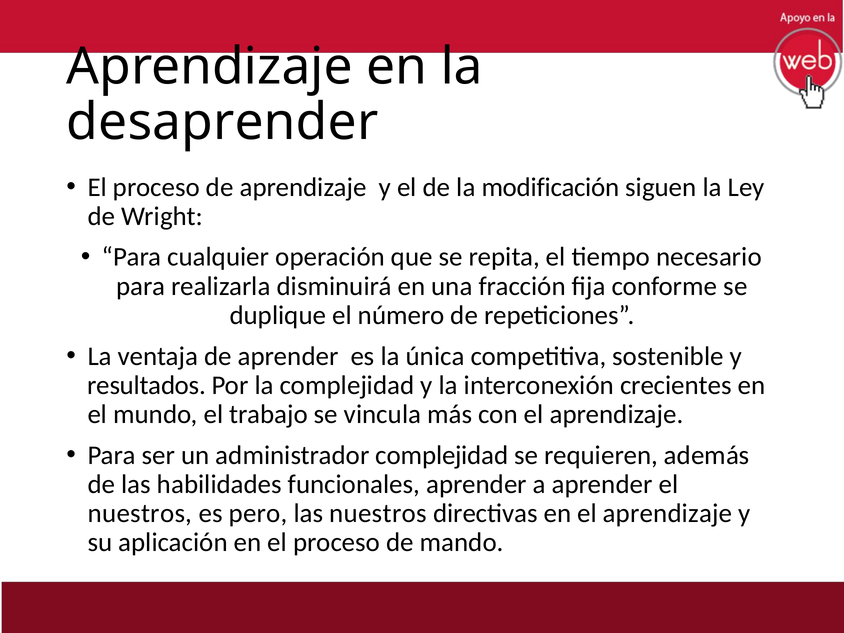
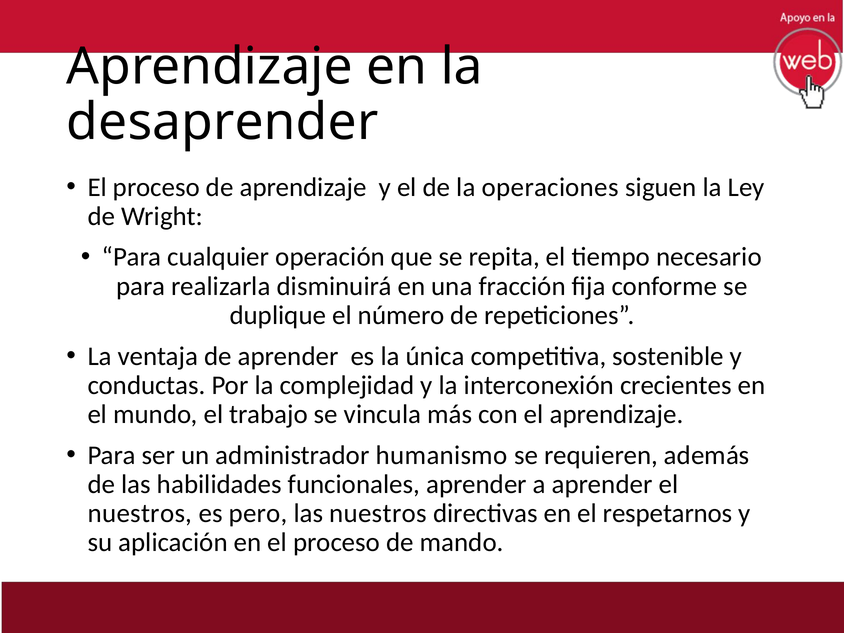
modificación: modificación -> operaciones
resultados: resultados -> conductas
administrador complejidad: complejidad -> humanismo
en el aprendizaje: aprendizaje -> respetarnos
